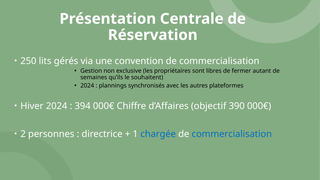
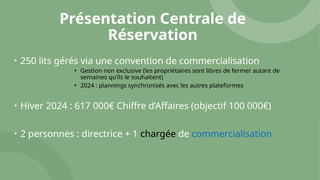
394: 394 -> 617
390: 390 -> 100
chargée colour: blue -> black
